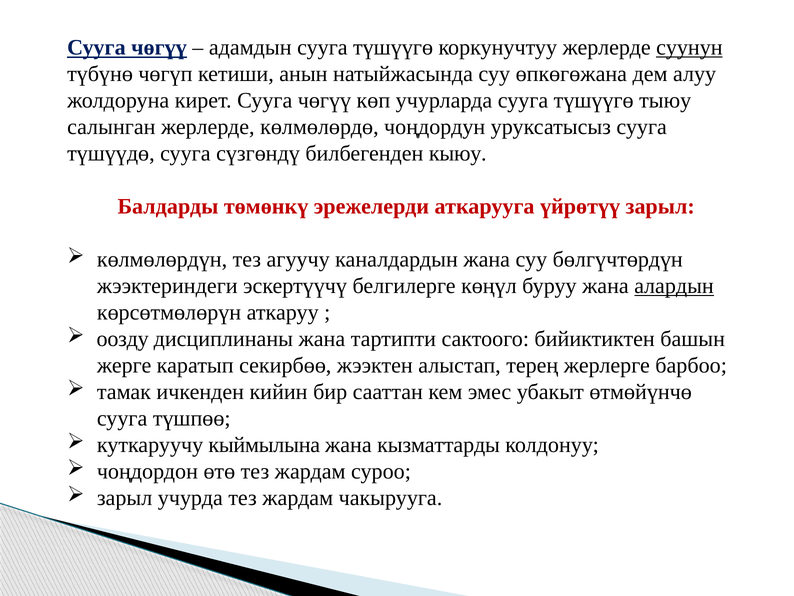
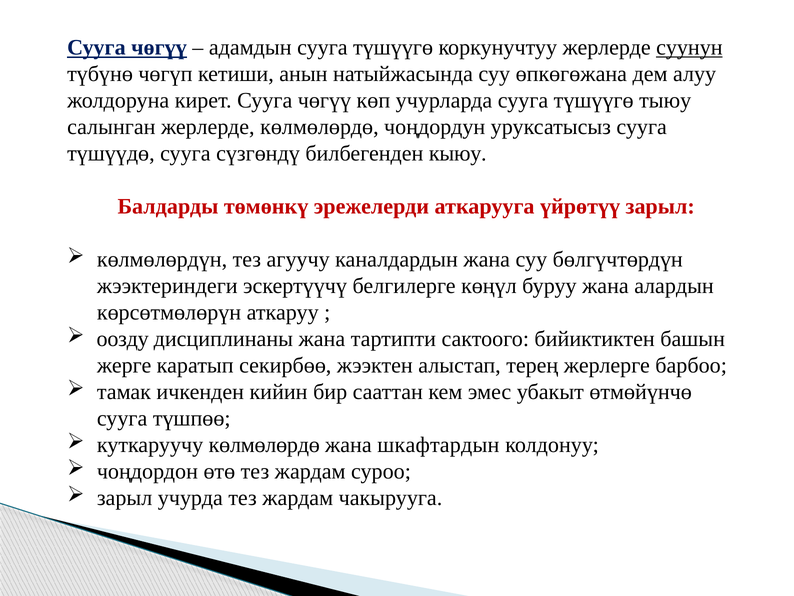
алардын underline: present -> none
куткаруучу кыймылына: кыймылына -> көлмөлөрдө
кызматтарды: кызматтарды -> шкафтардын
